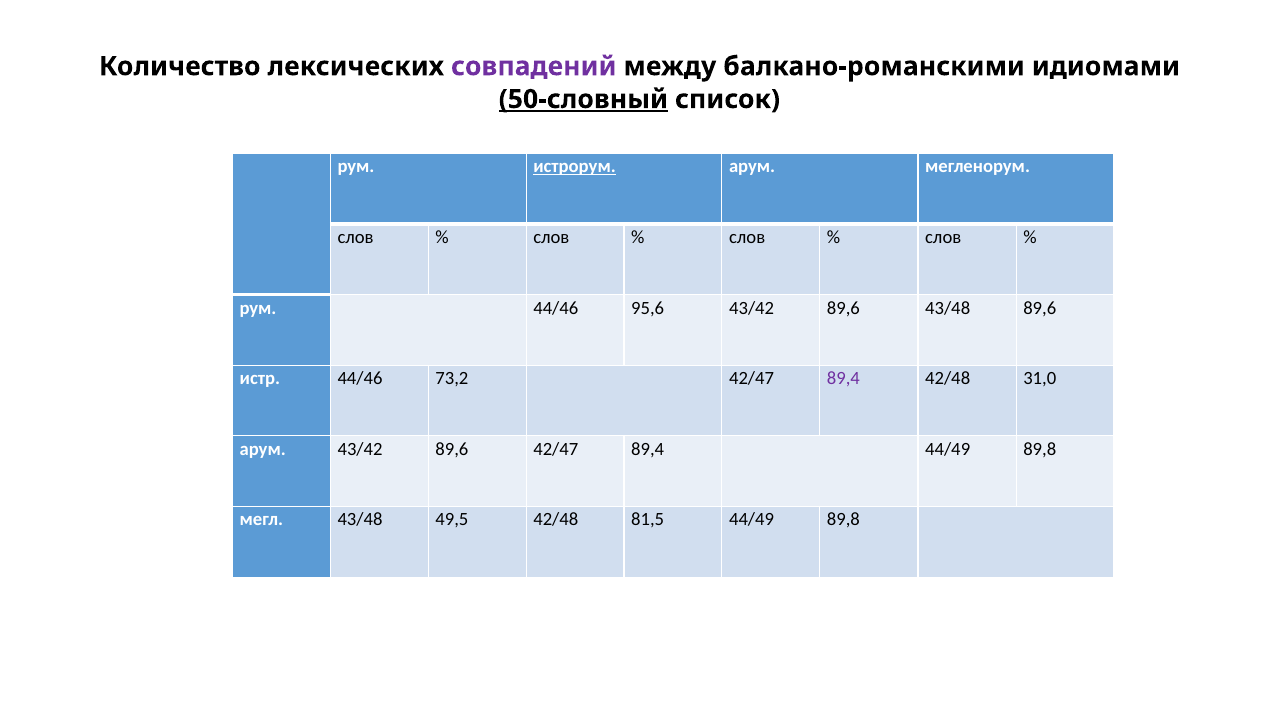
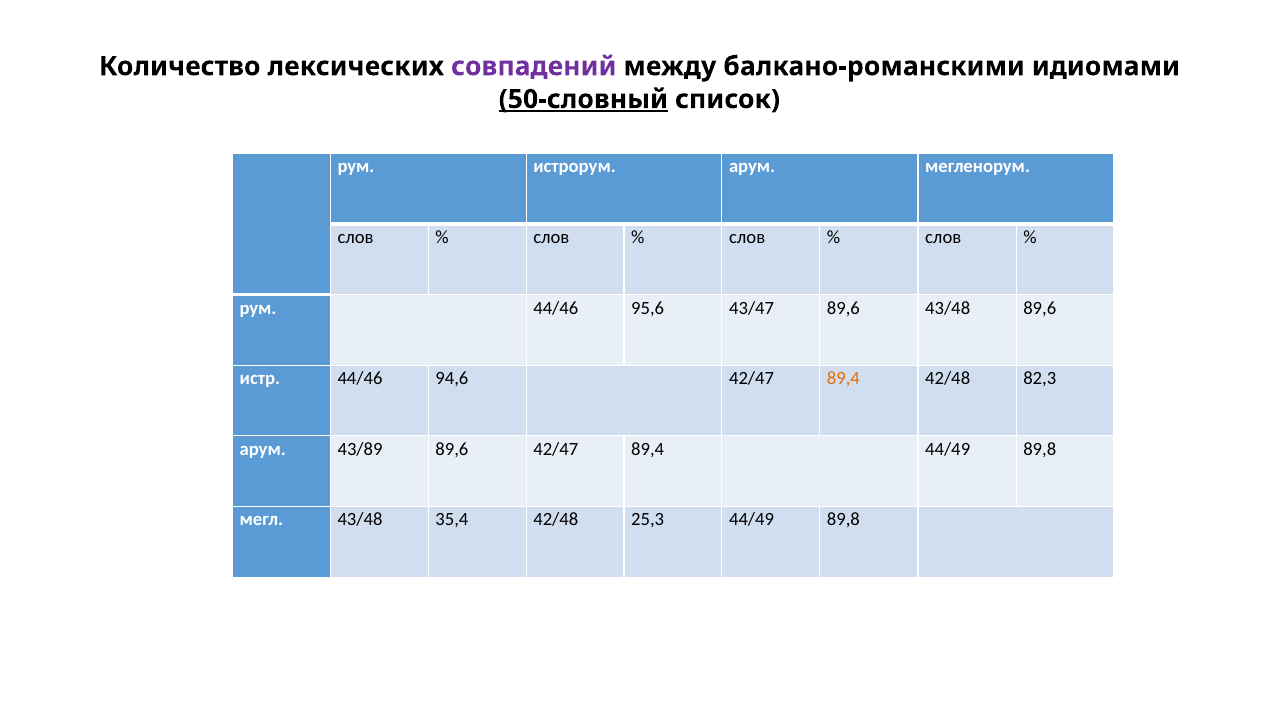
истрорум underline: present -> none
95,6 43/42: 43/42 -> 43/47
73,2: 73,2 -> 94,6
89,4 at (843, 378) colour: purple -> orange
31,0: 31,0 -> 82,3
арум 43/42: 43/42 -> 43/89
49,5: 49,5 -> 35,4
81,5: 81,5 -> 25,3
